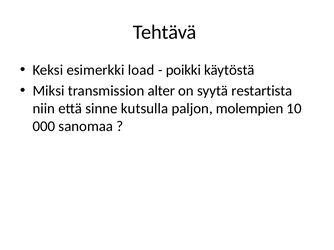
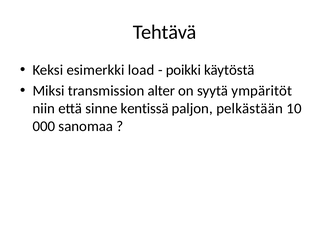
restartista: restartista -> ympäritöt
kutsulla: kutsulla -> kentissä
molempien: molempien -> pelkästään
